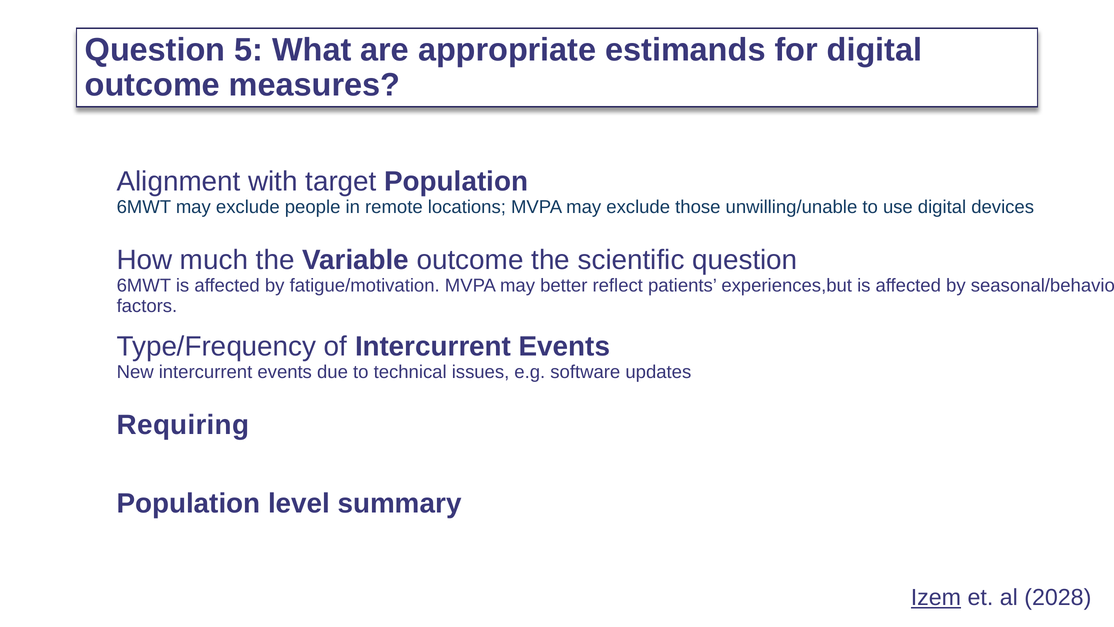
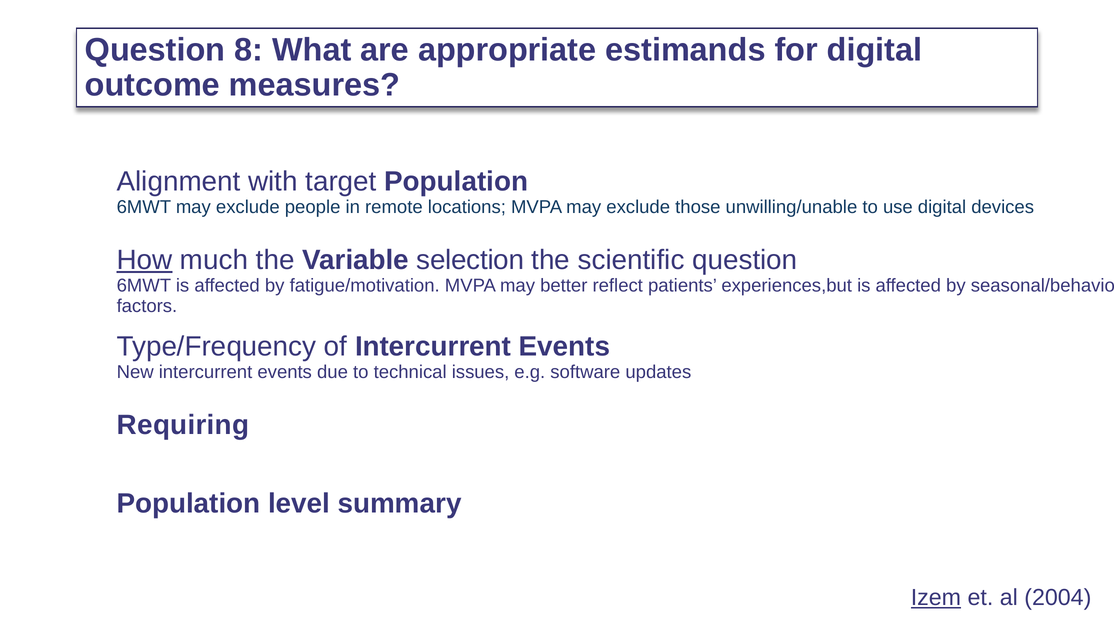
5: 5 -> 8
How underline: none -> present
Variable outcome: outcome -> selection
2028: 2028 -> 2004
